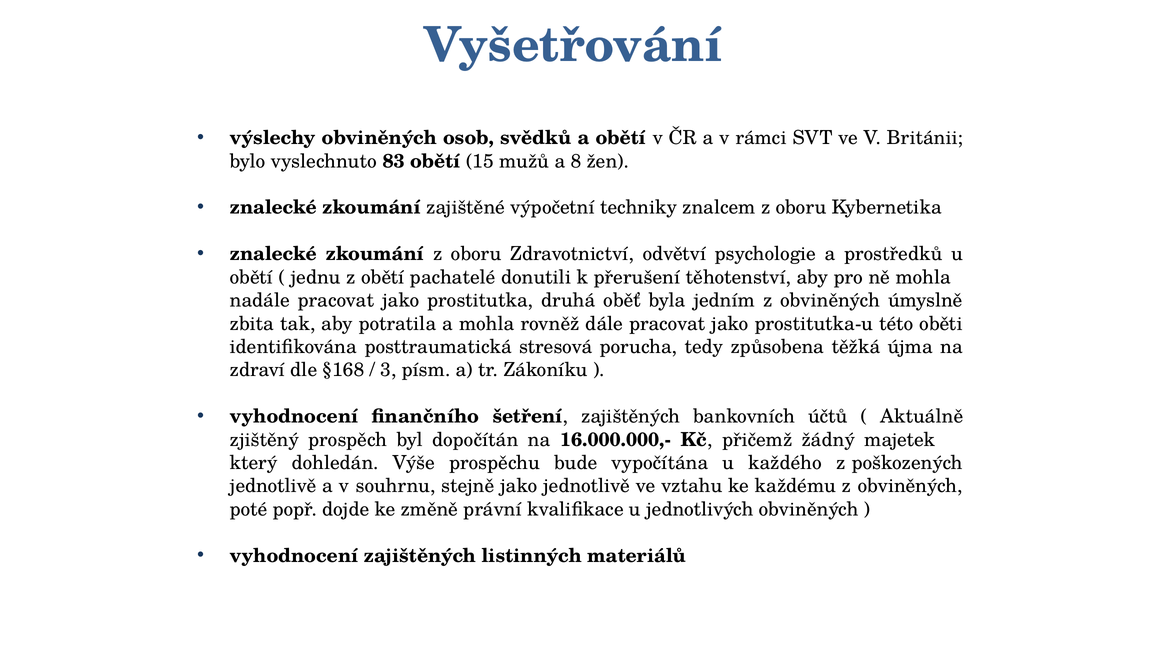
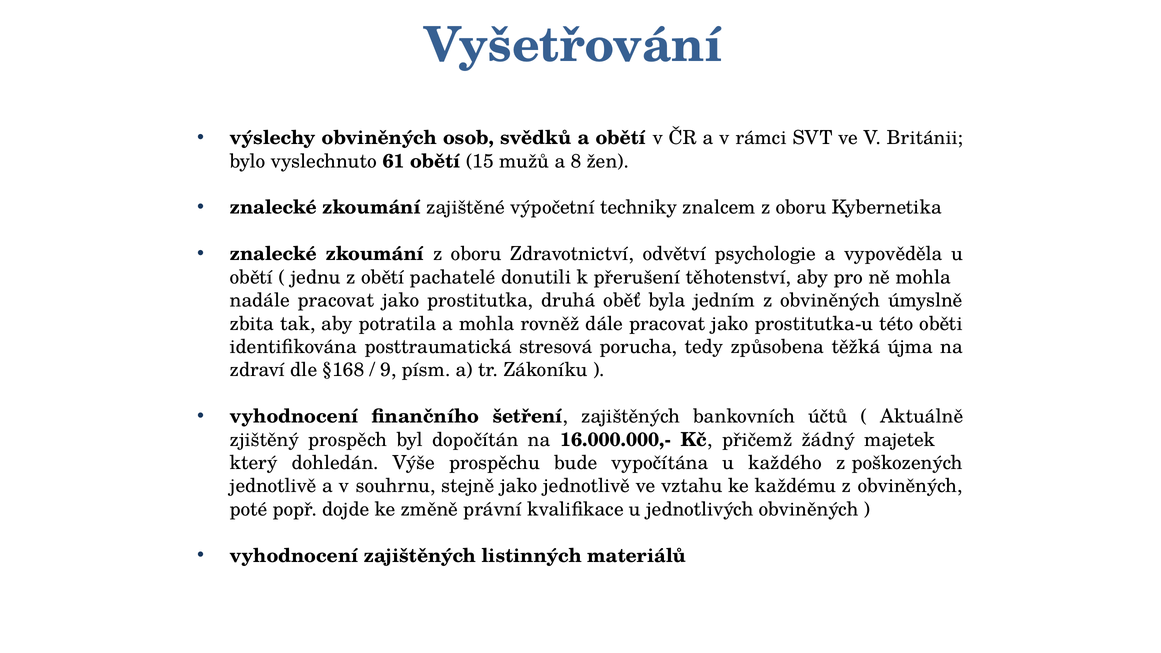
83: 83 -> 61
prostředků: prostředků -> vypověděla
3: 3 -> 9
